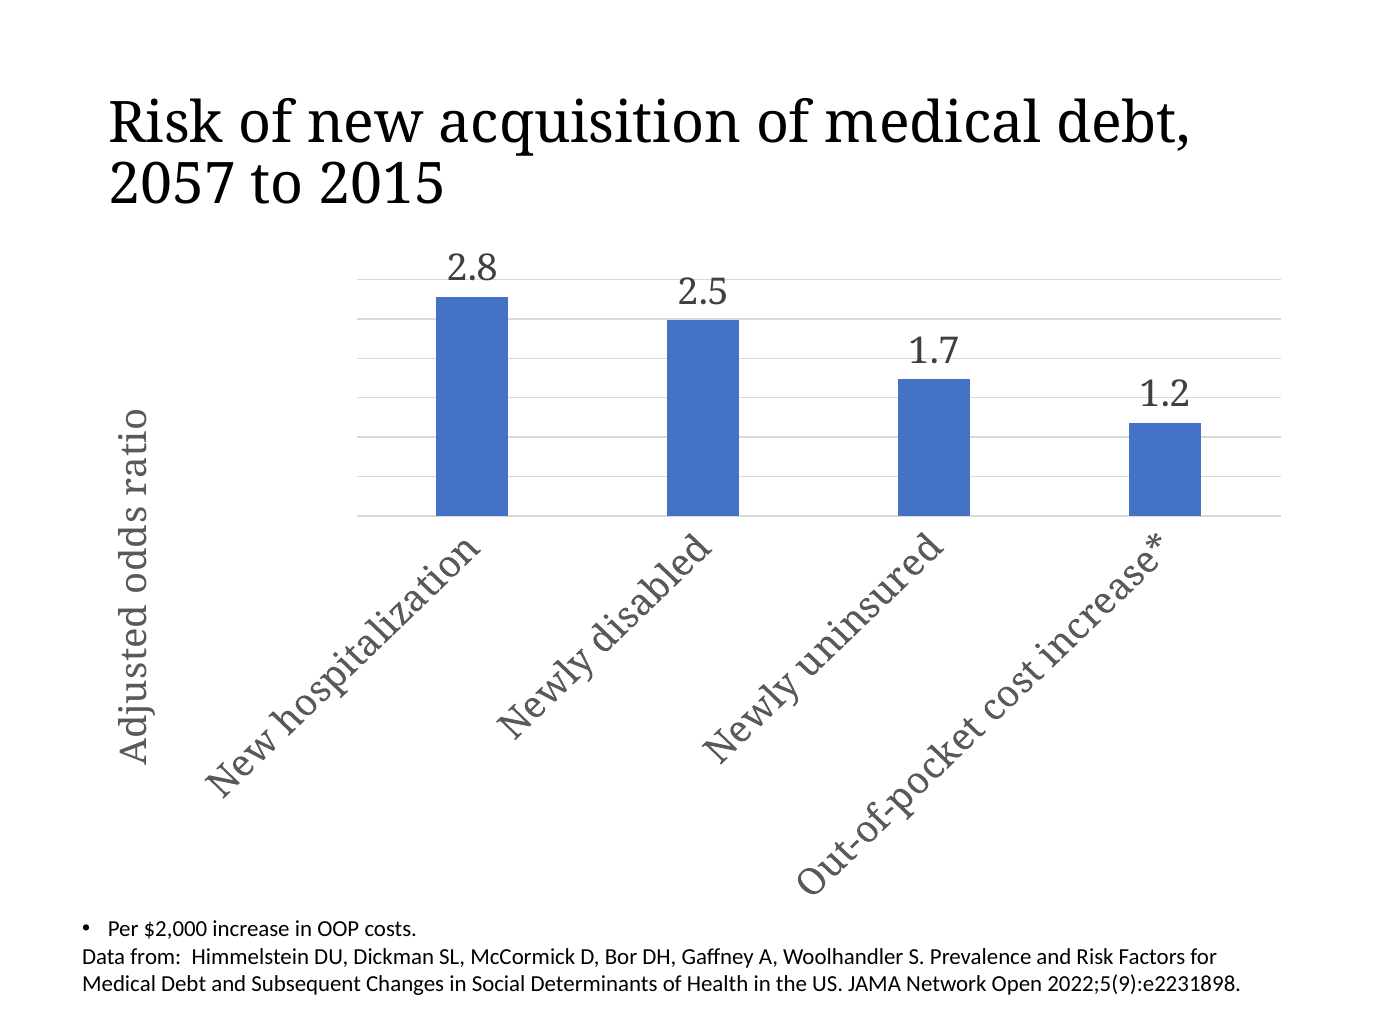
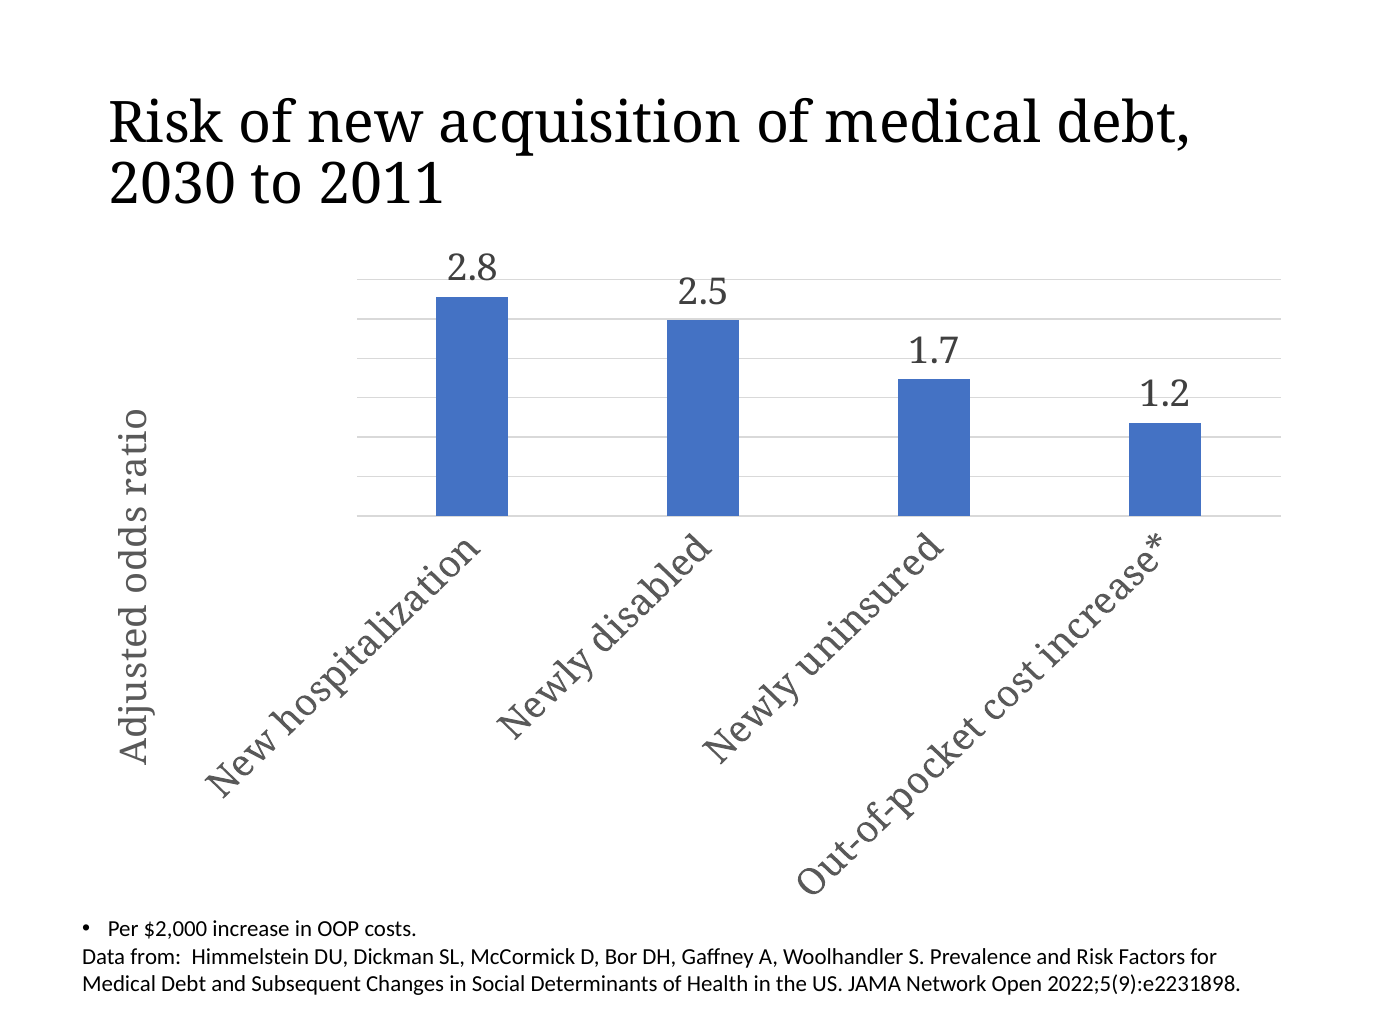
2057: 2057 -> 2030
2015: 2015 -> 2011
